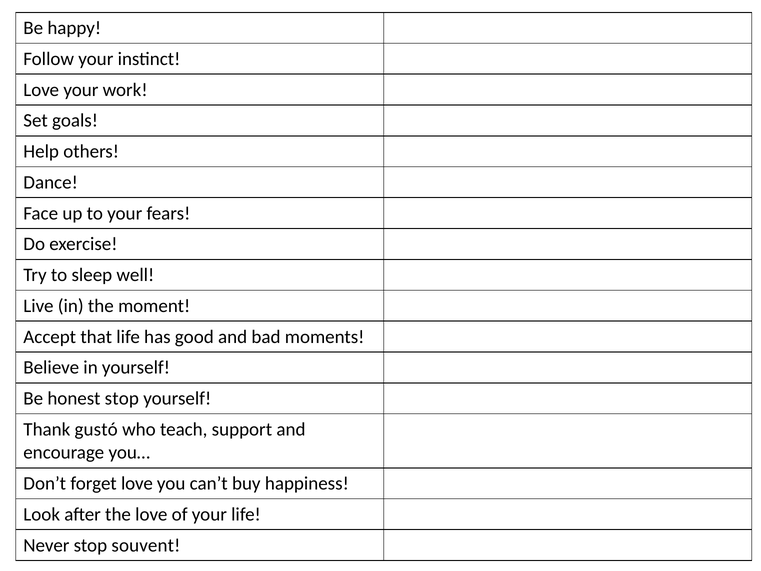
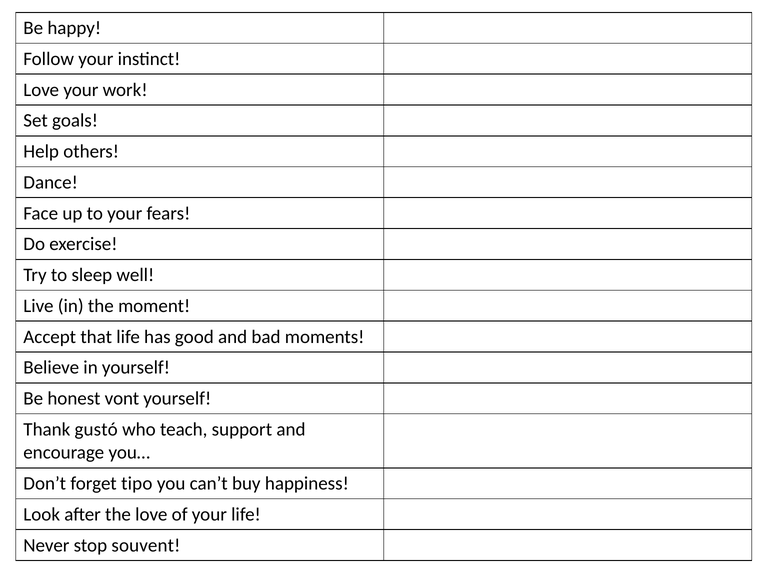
honest stop: stop -> vont
forget love: love -> tipo
